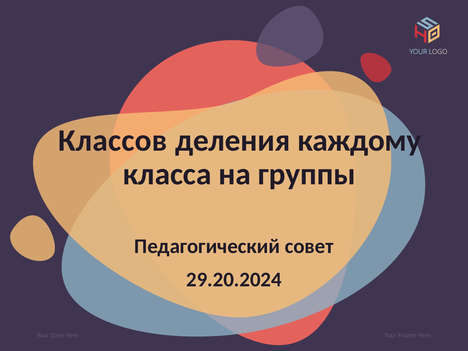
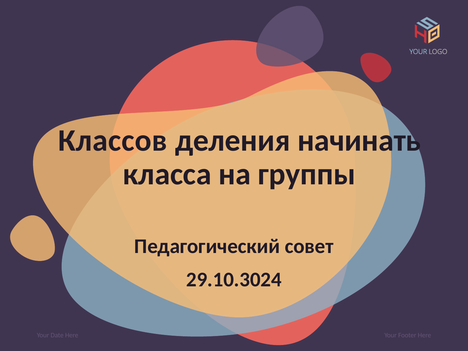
каждому: каждому -> начинать
29.20.2024: 29.20.2024 -> 29.10.3024
